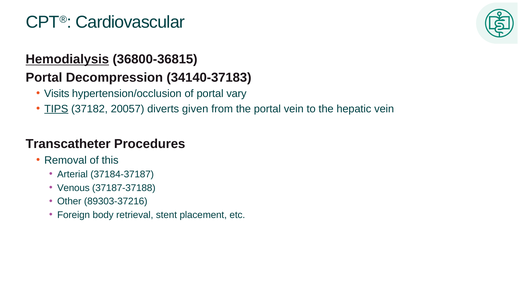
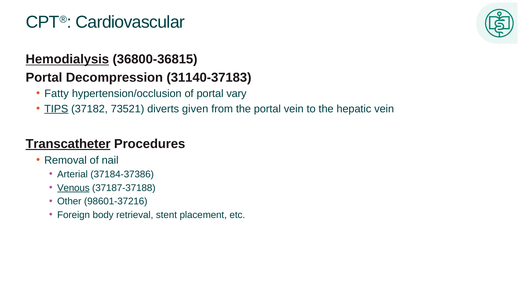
34140-37183: 34140-37183 -> 31140-37183
Visits: Visits -> Fatty
20057: 20057 -> 73521
Transcatheter underline: none -> present
this: this -> nail
37184-37187: 37184-37187 -> 37184-37386
Venous underline: none -> present
89303-37216: 89303-37216 -> 98601-37216
